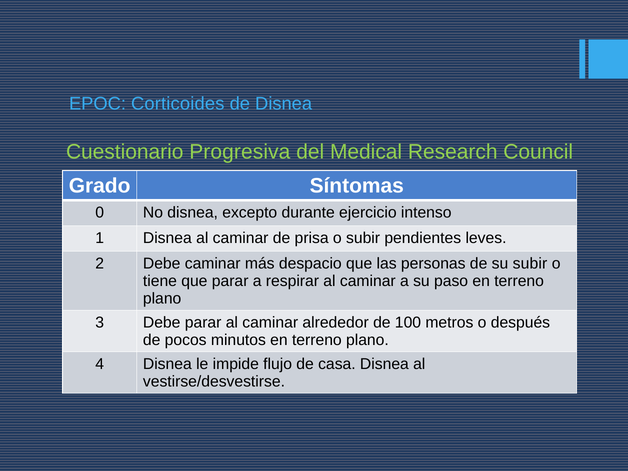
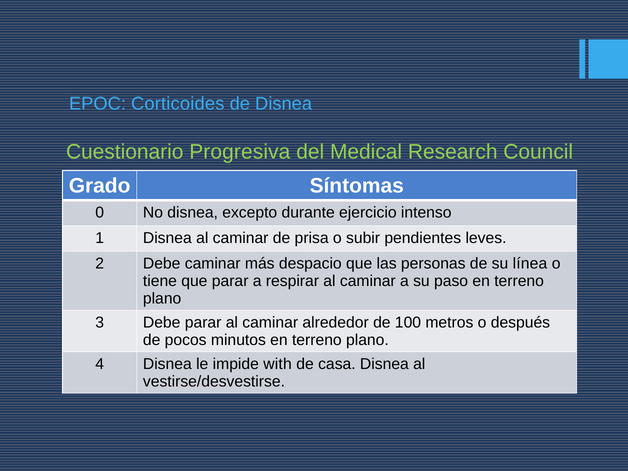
su subir: subir -> línea
flujo: flujo -> with
